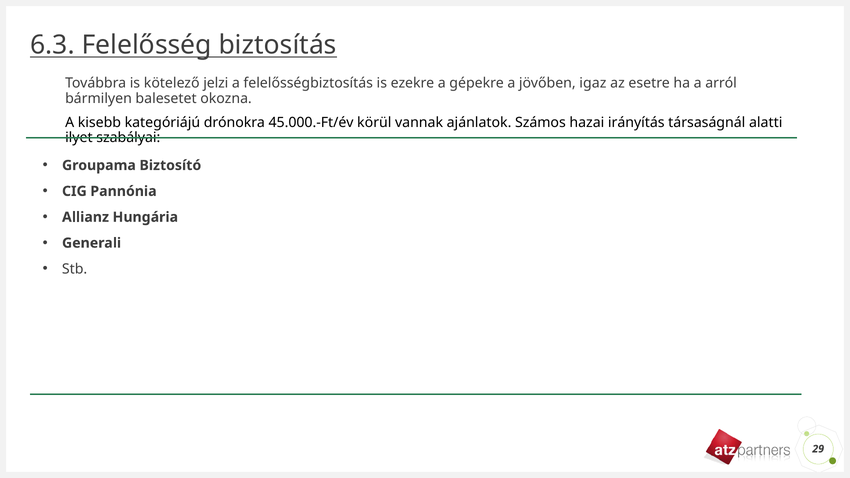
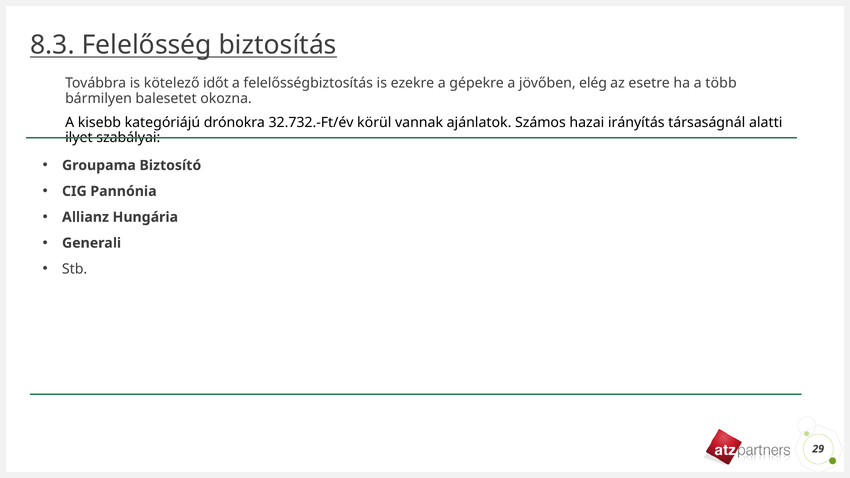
6.3: 6.3 -> 8.3
jelzi: jelzi -> időt
igaz: igaz -> elég
arról: arról -> több
45.000.-Ft/év: 45.000.-Ft/év -> 32.732.-Ft/év
